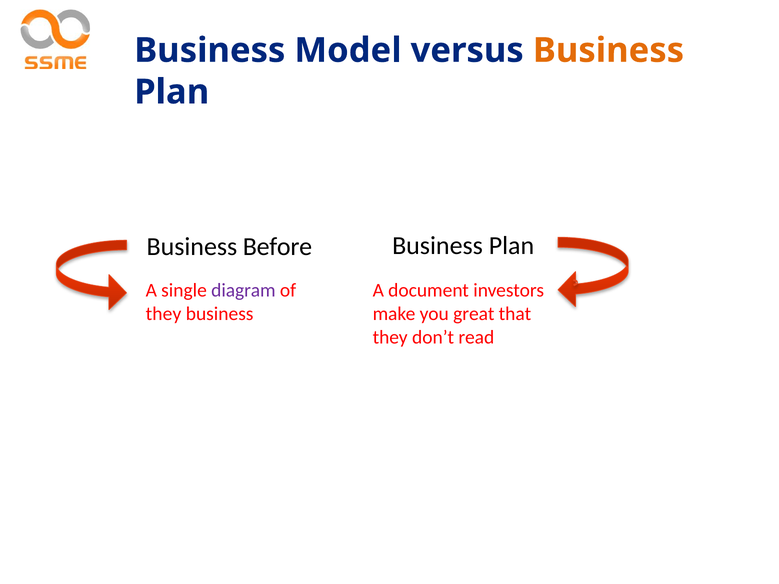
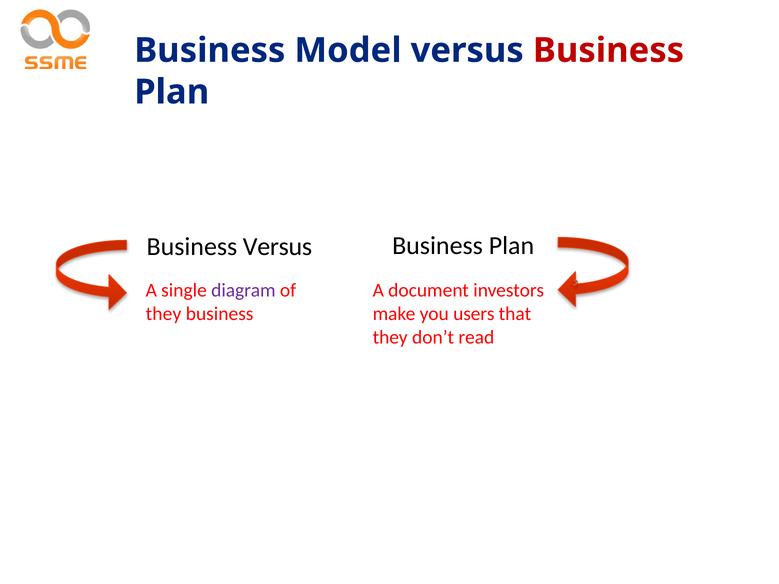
Business at (608, 50) colour: orange -> red
Business Before: Before -> Versus
great: great -> users
